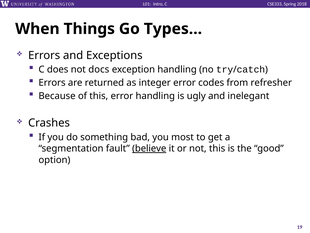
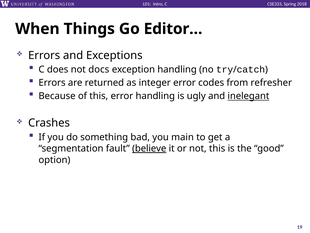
Types…: Types… -> Editor…
inelegant underline: none -> present
most: most -> main
